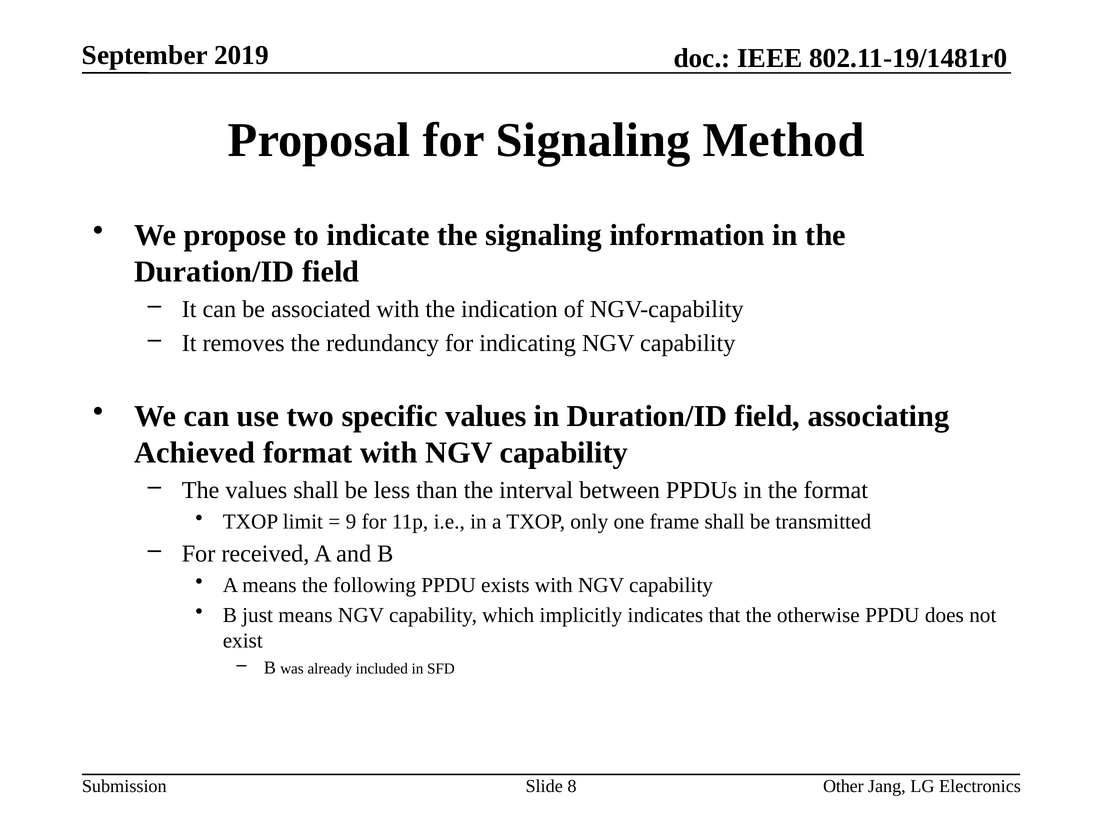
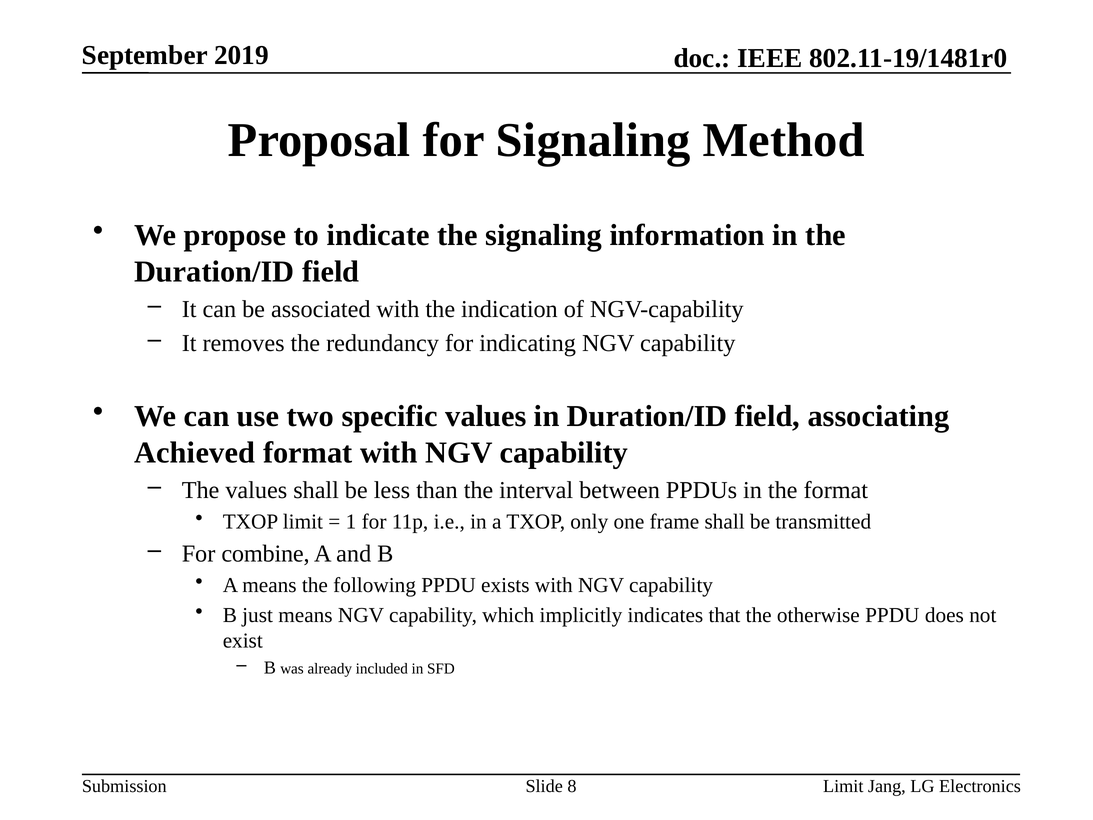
9: 9 -> 1
received: received -> combine
Other at (843, 786): Other -> Limit
